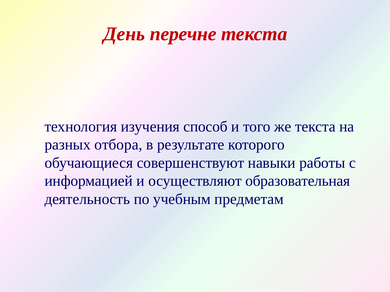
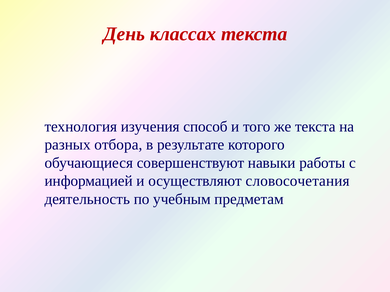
перечне: перечне -> классах
образовательная: образовательная -> словосочетания
